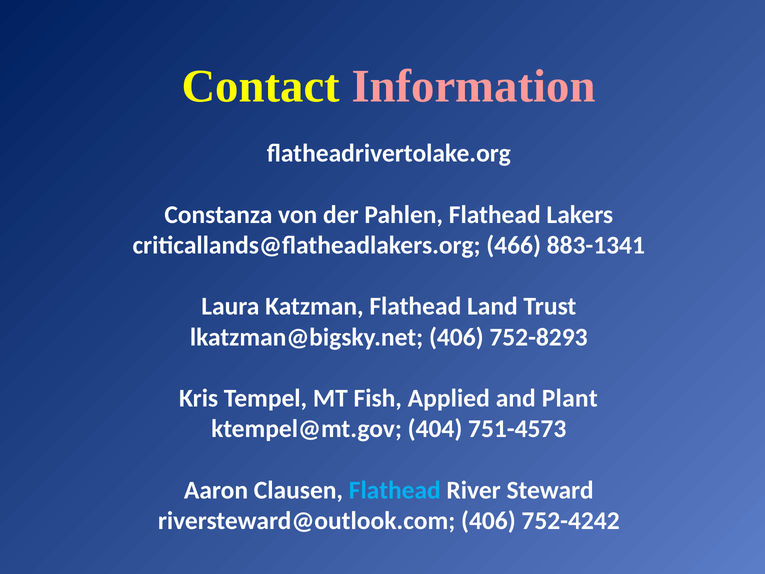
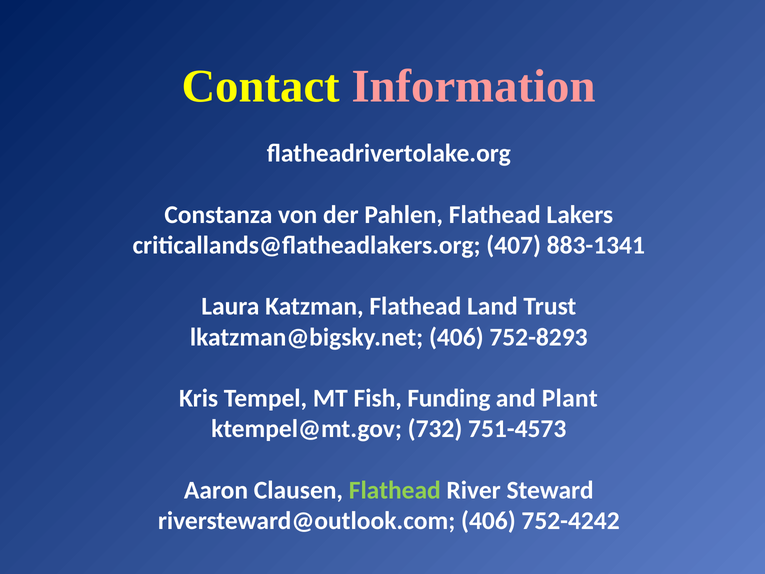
466: 466 -> 407
Applied: Applied -> Funding
404: 404 -> 732
Flathead at (395, 490) colour: light blue -> light green
